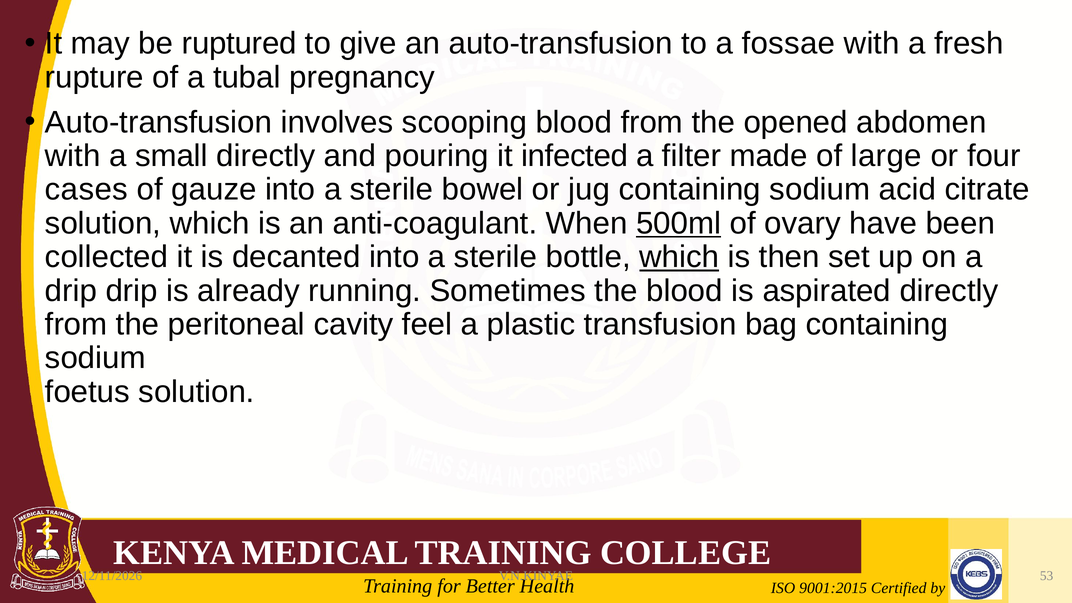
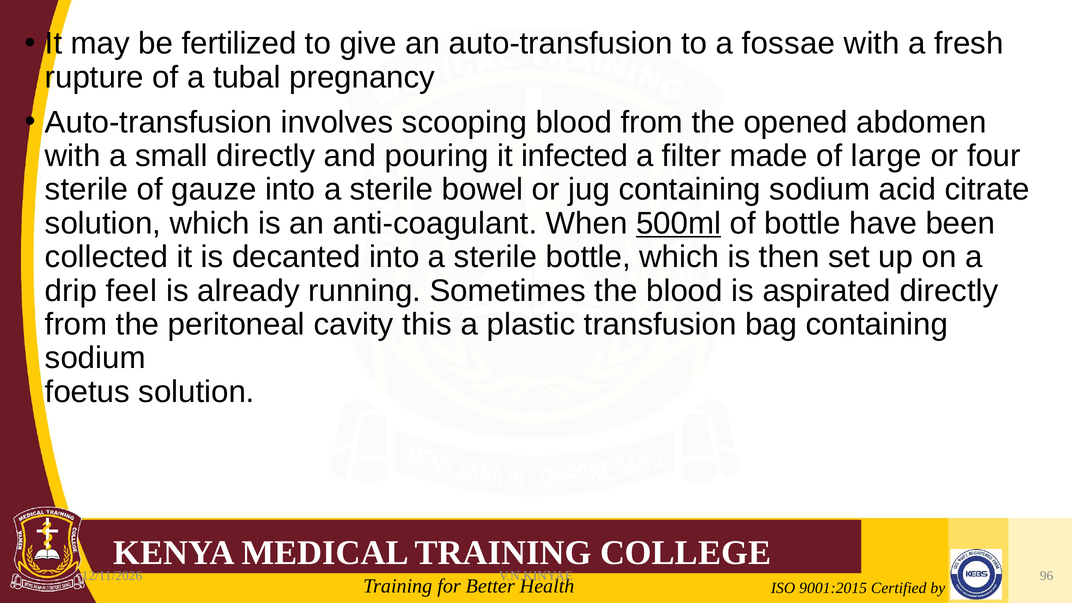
ruptured: ruptured -> fertilized
cases at (86, 190): cases -> sterile
of ovary: ovary -> bottle
which at (679, 257) underline: present -> none
drip drip: drip -> feel
feel: feel -> this
53: 53 -> 96
